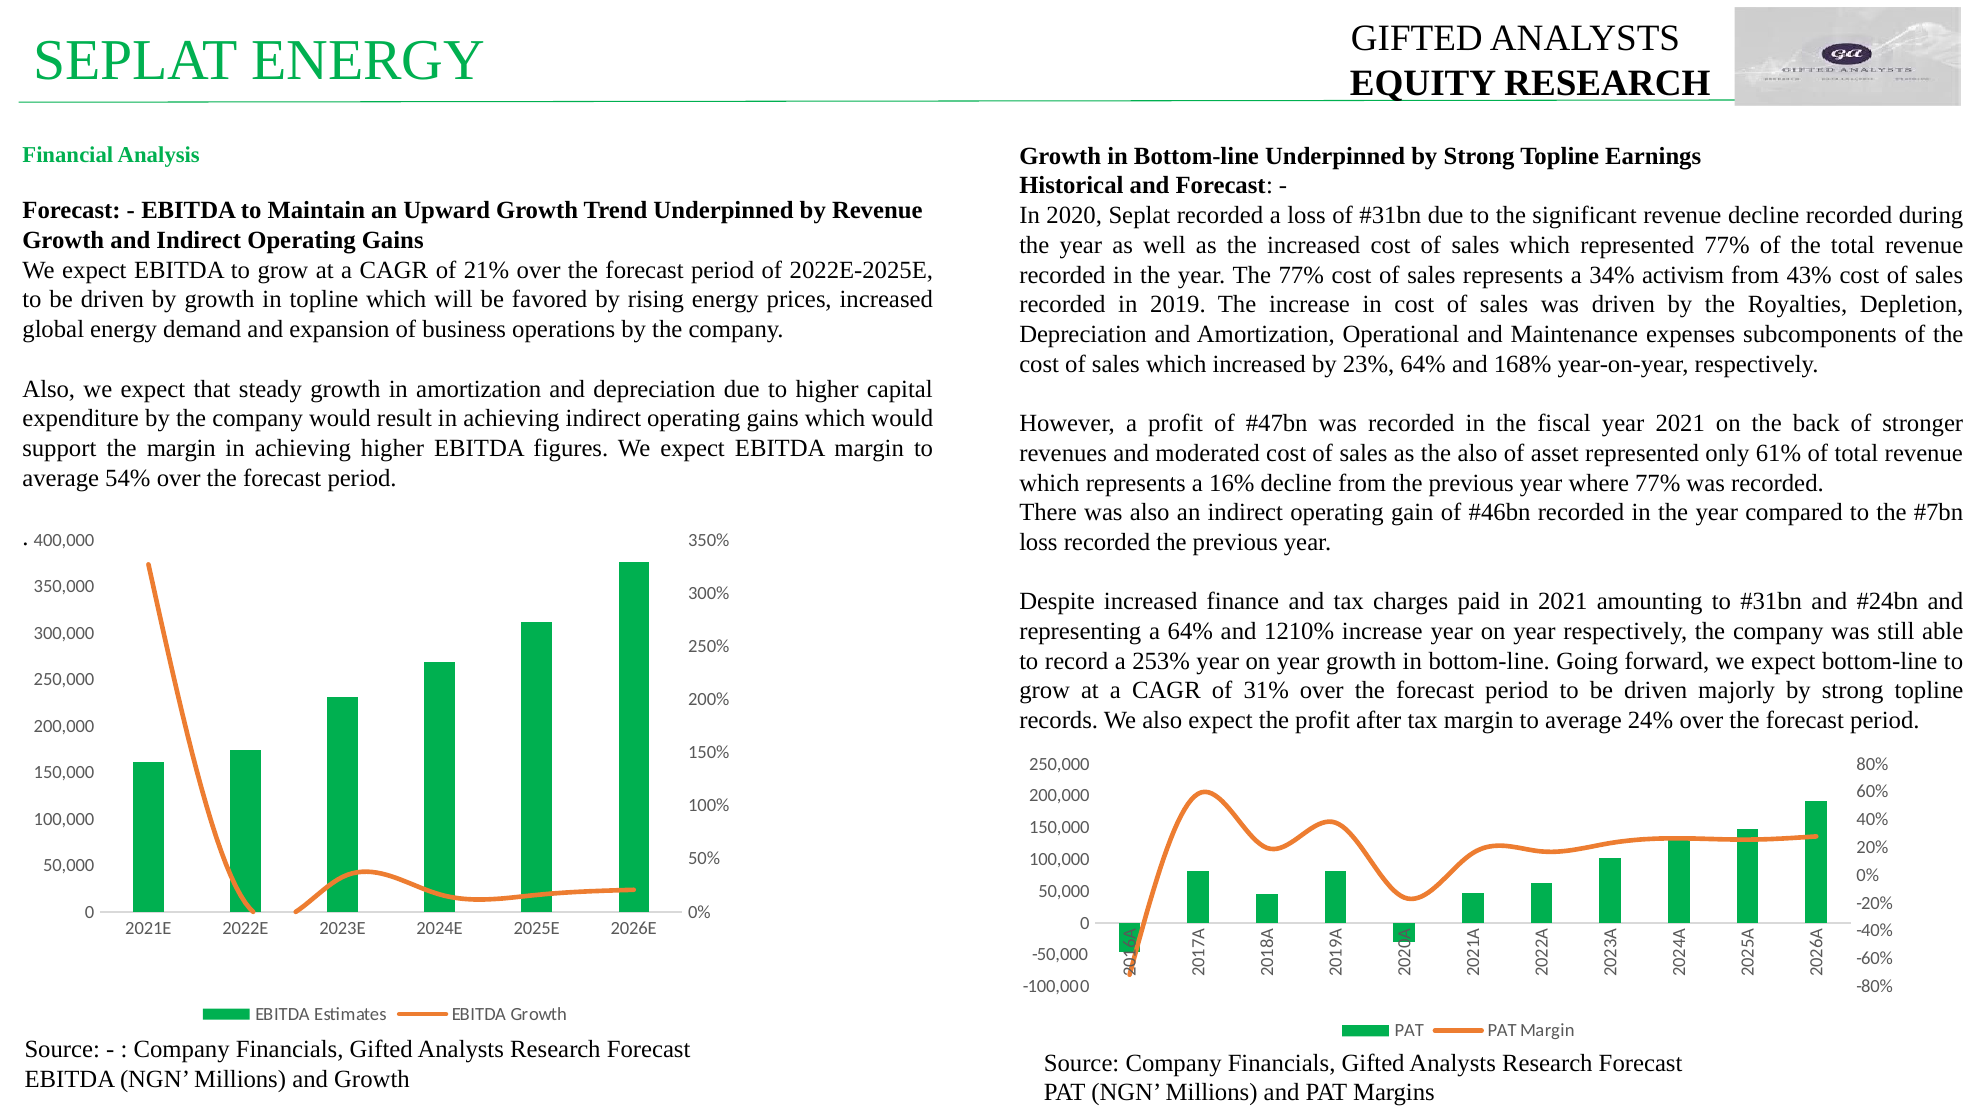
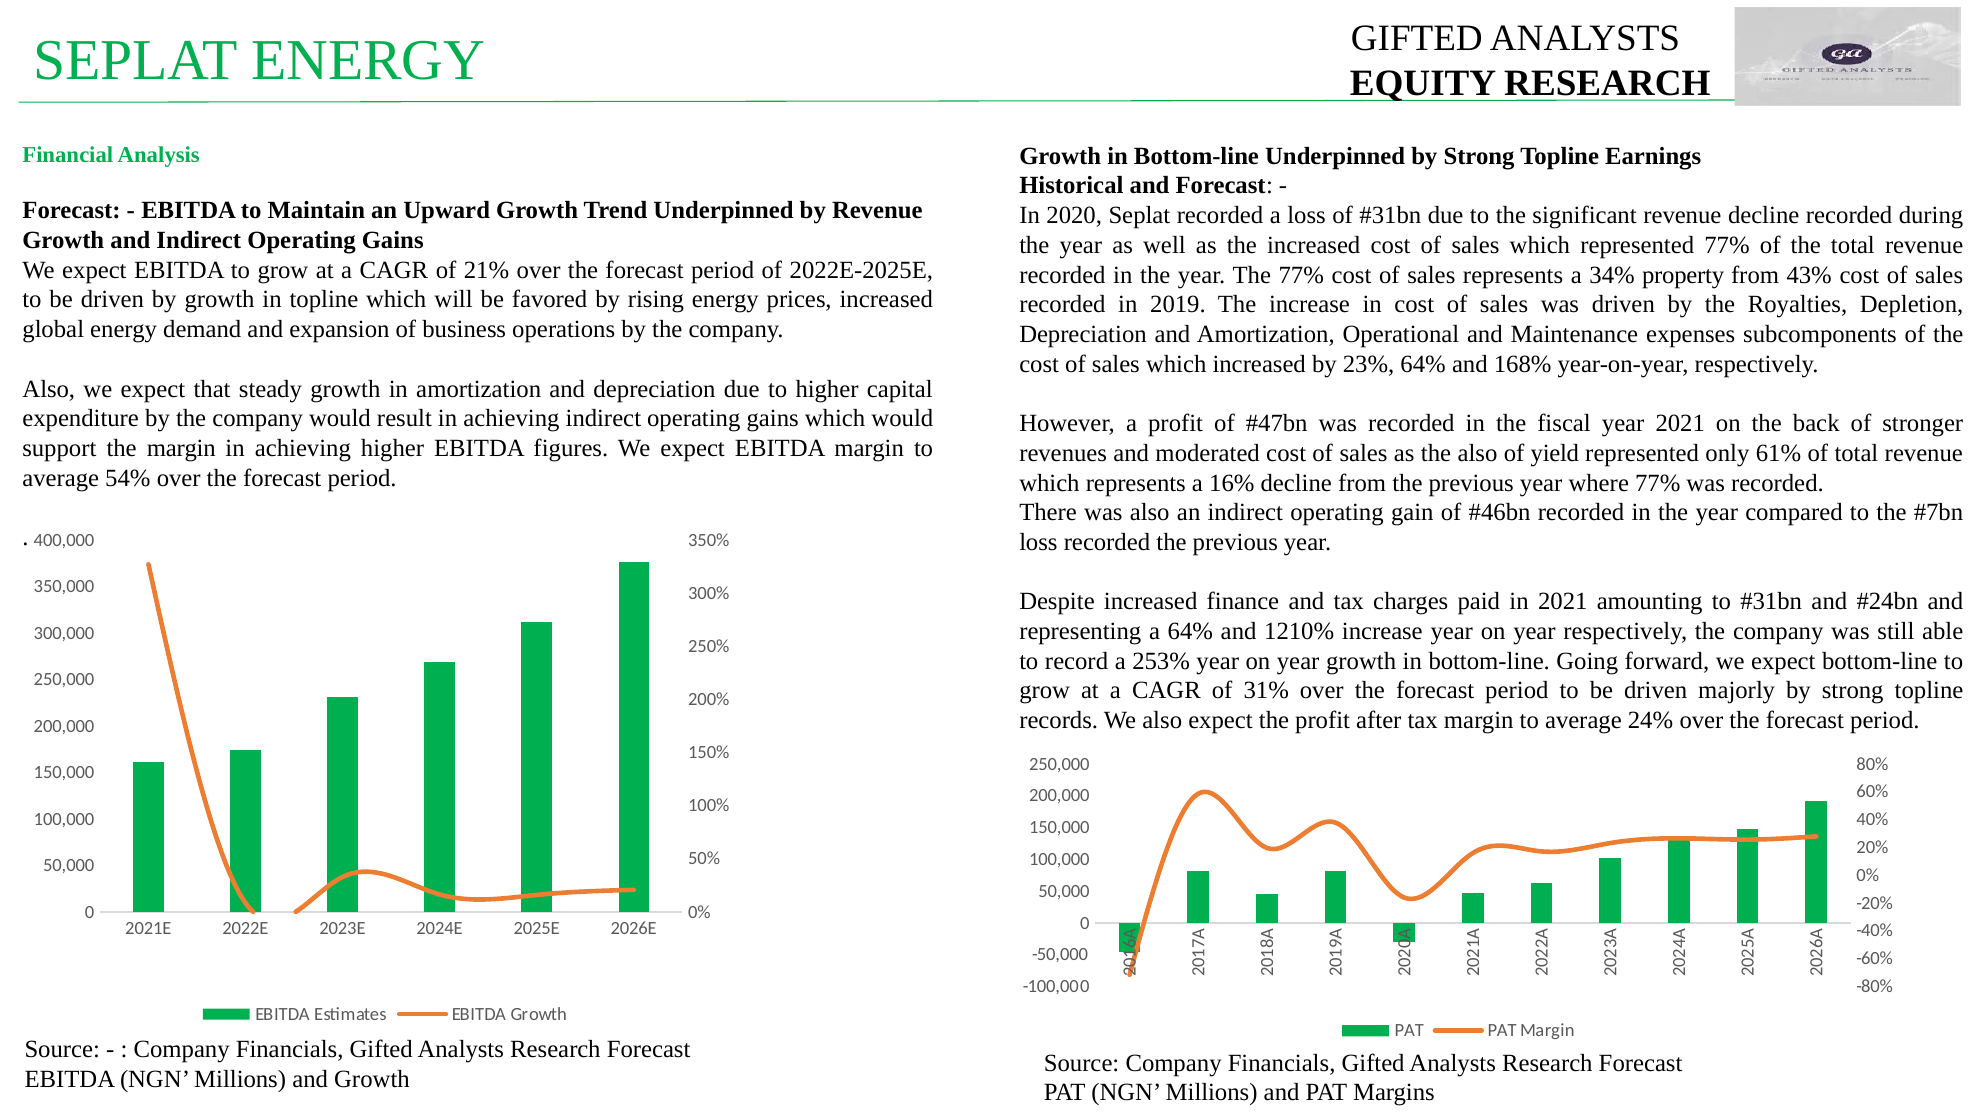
activism: activism -> property
asset: asset -> yield
